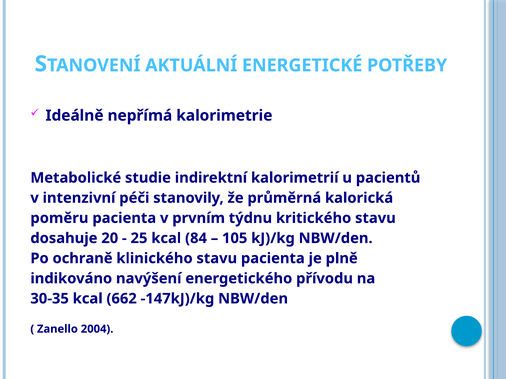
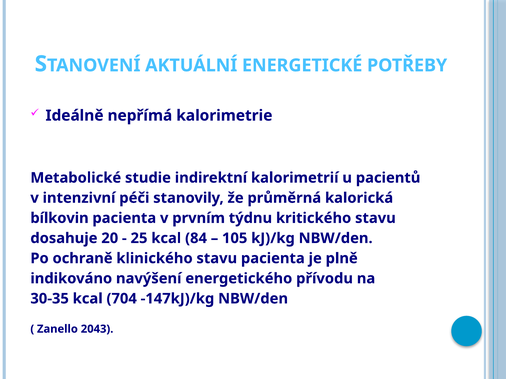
poměru: poměru -> bílkovin
662: 662 -> 704
2004: 2004 -> 2043
